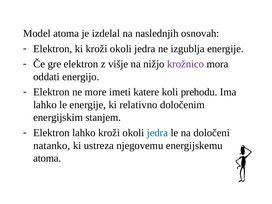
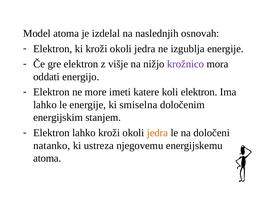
koli prehodu: prehodu -> elektron
relativno: relativno -> smiselna
jedra at (157, 133) colour: blue -> orange
